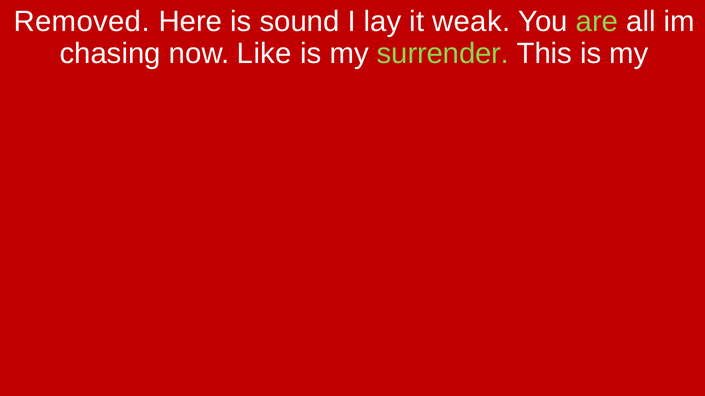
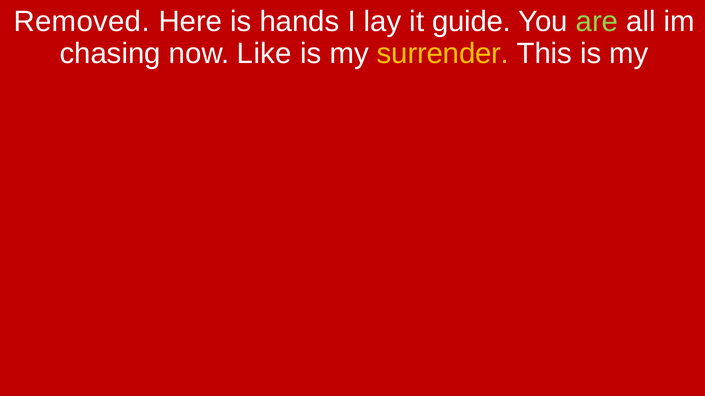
sound: sound -> hands
weak: weak -> guide
surrender colour: light green -> yellow
